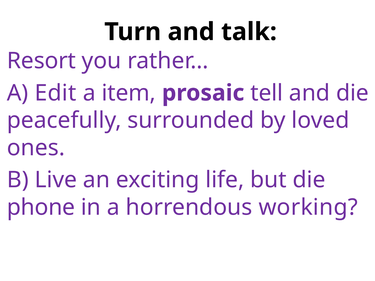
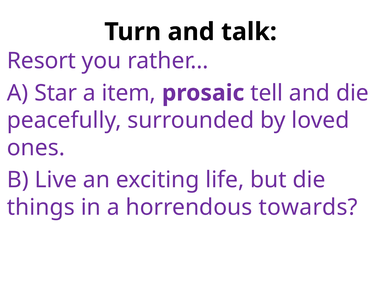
Edit: Edit -> Star
phone: phone -> things
working: working -> towards
